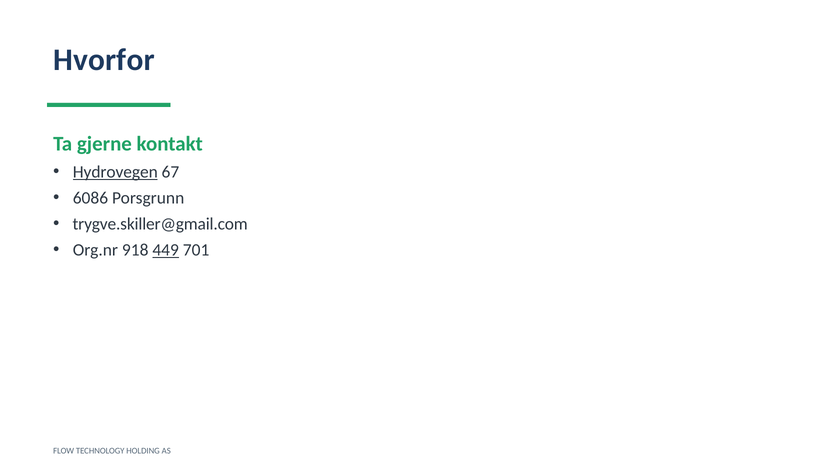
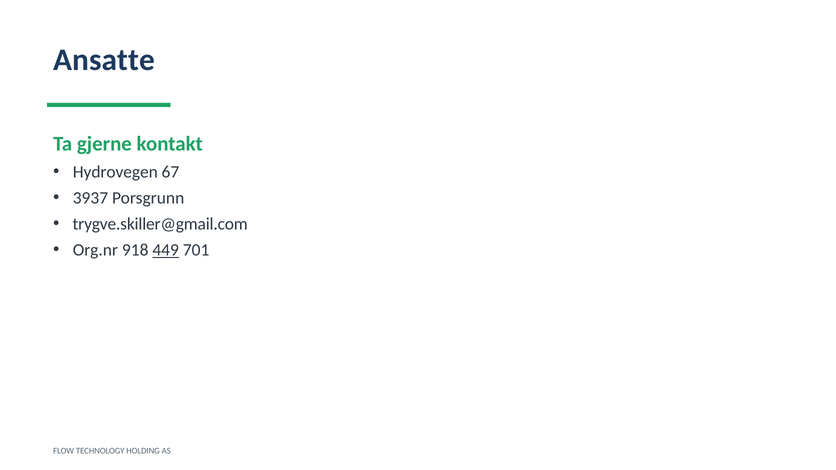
Hvorfor: Hvorfor -> Ansatte
Hydrovegen underline: present -> none
6086: 6086 -> 3937
